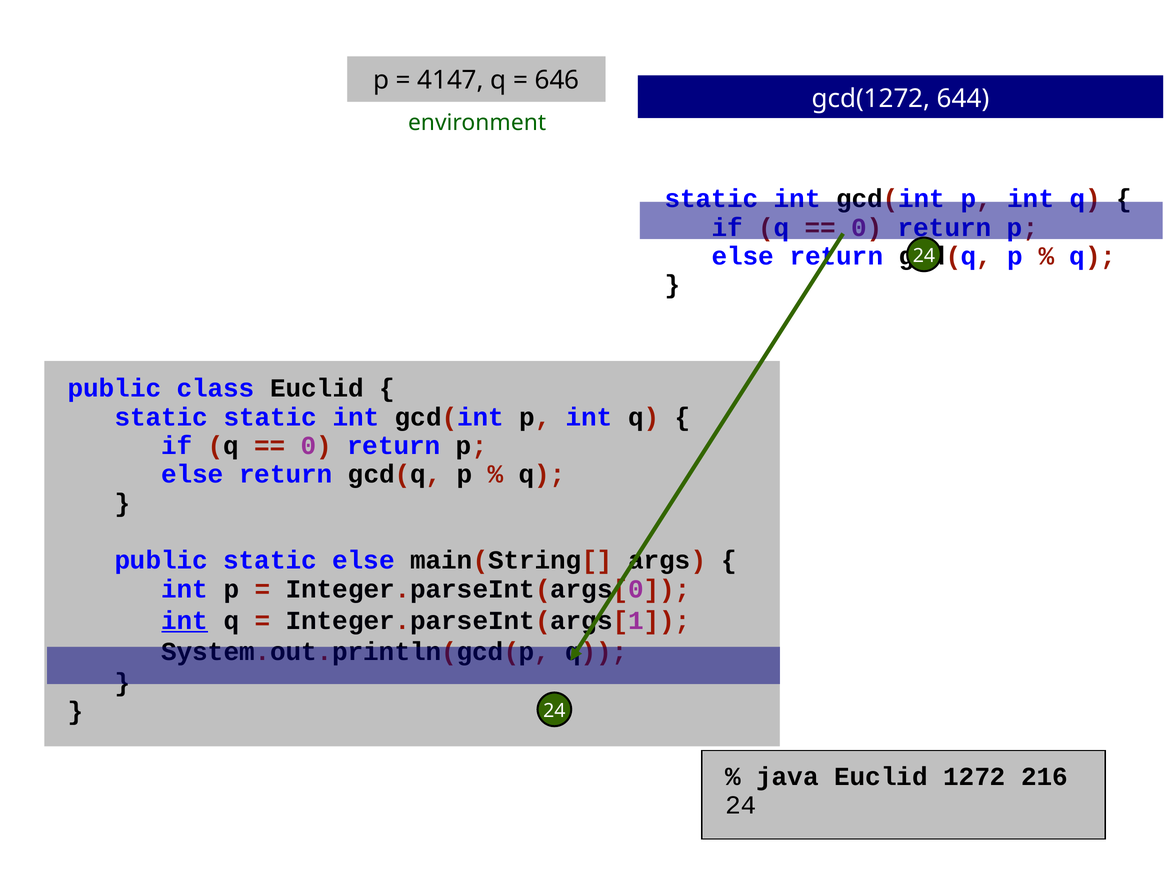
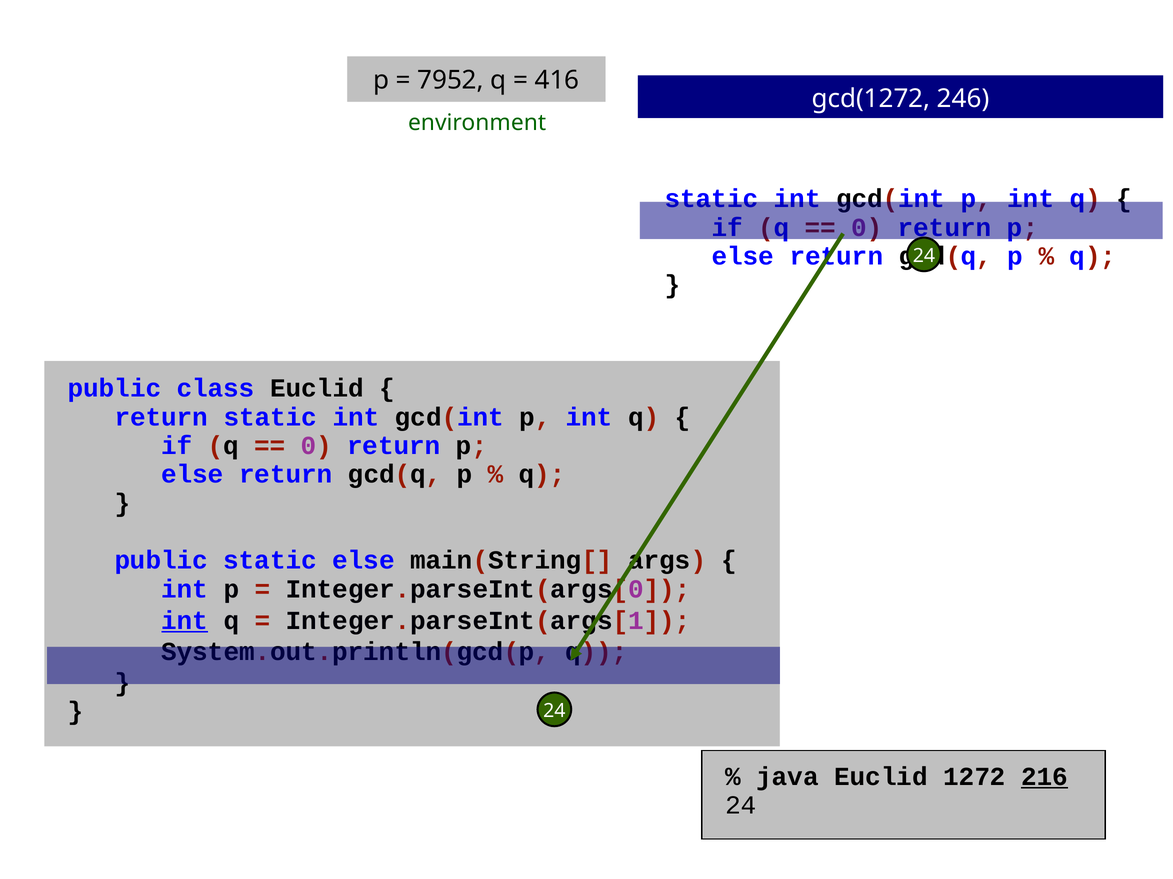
4147: 4147 -> 7952
646: 646 -> 416
644: 644 -> 246
static at (161, 417): static -> return
216 underline: none -> present
